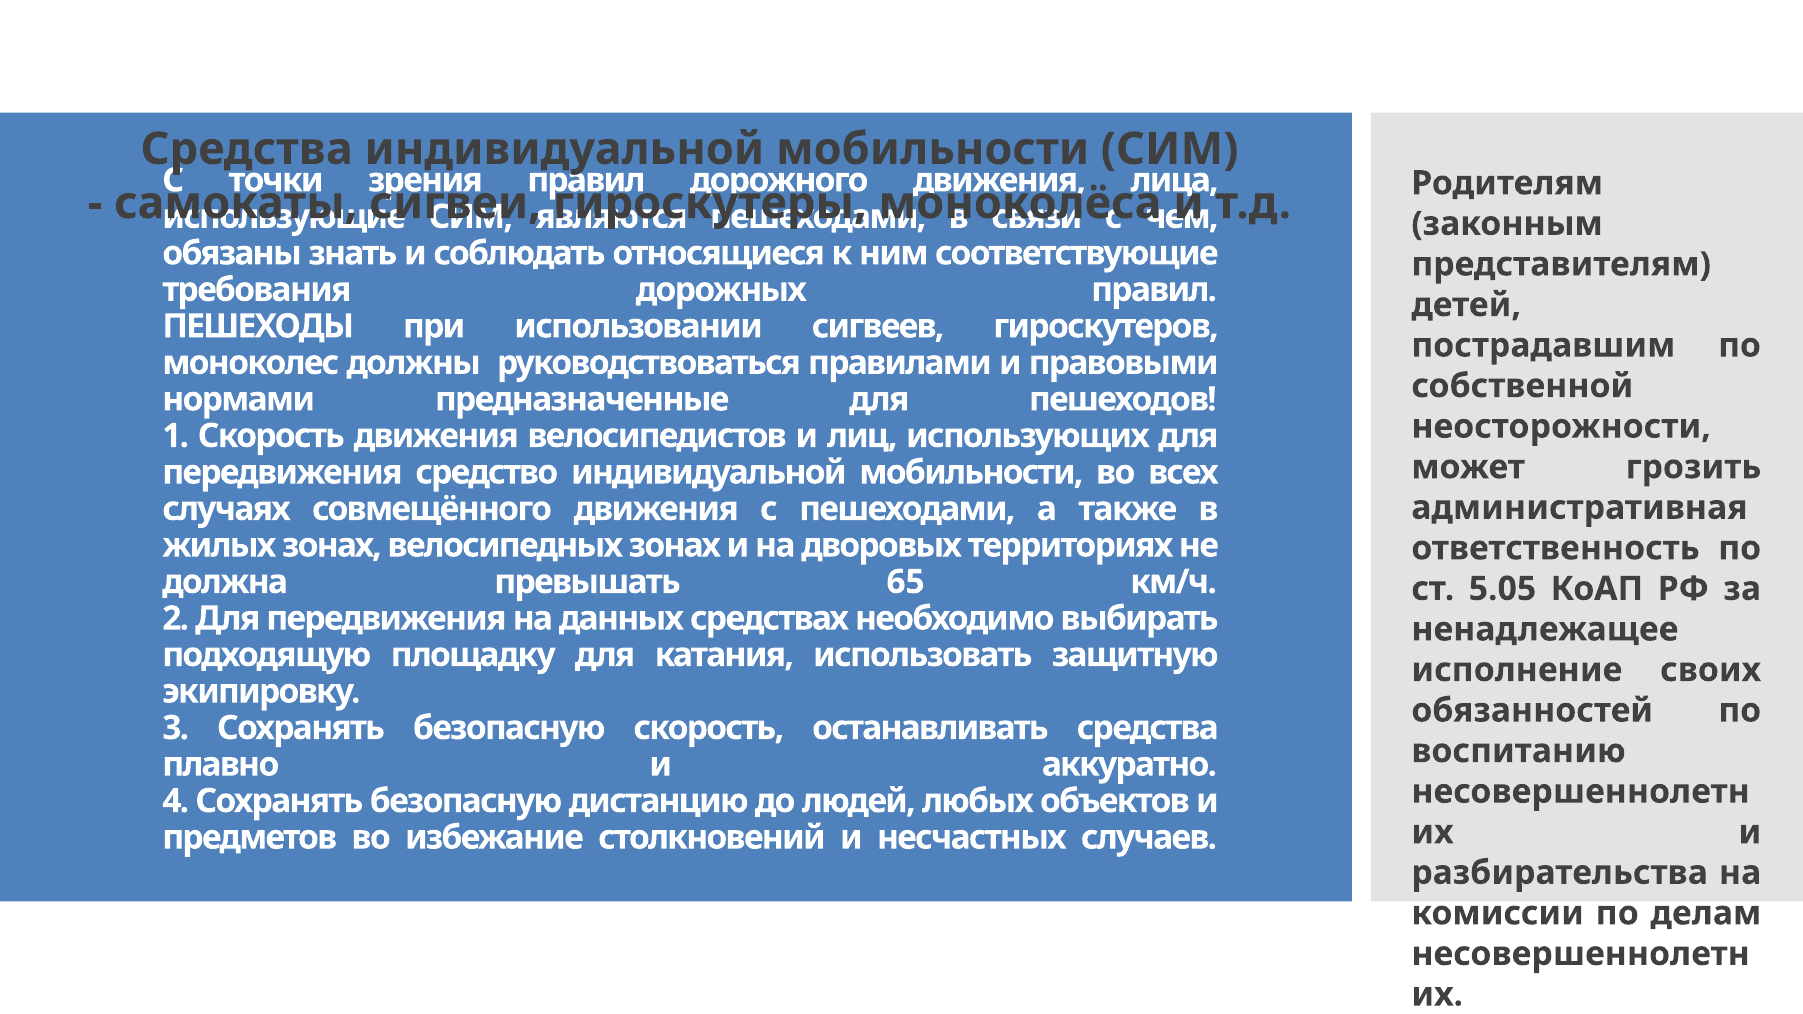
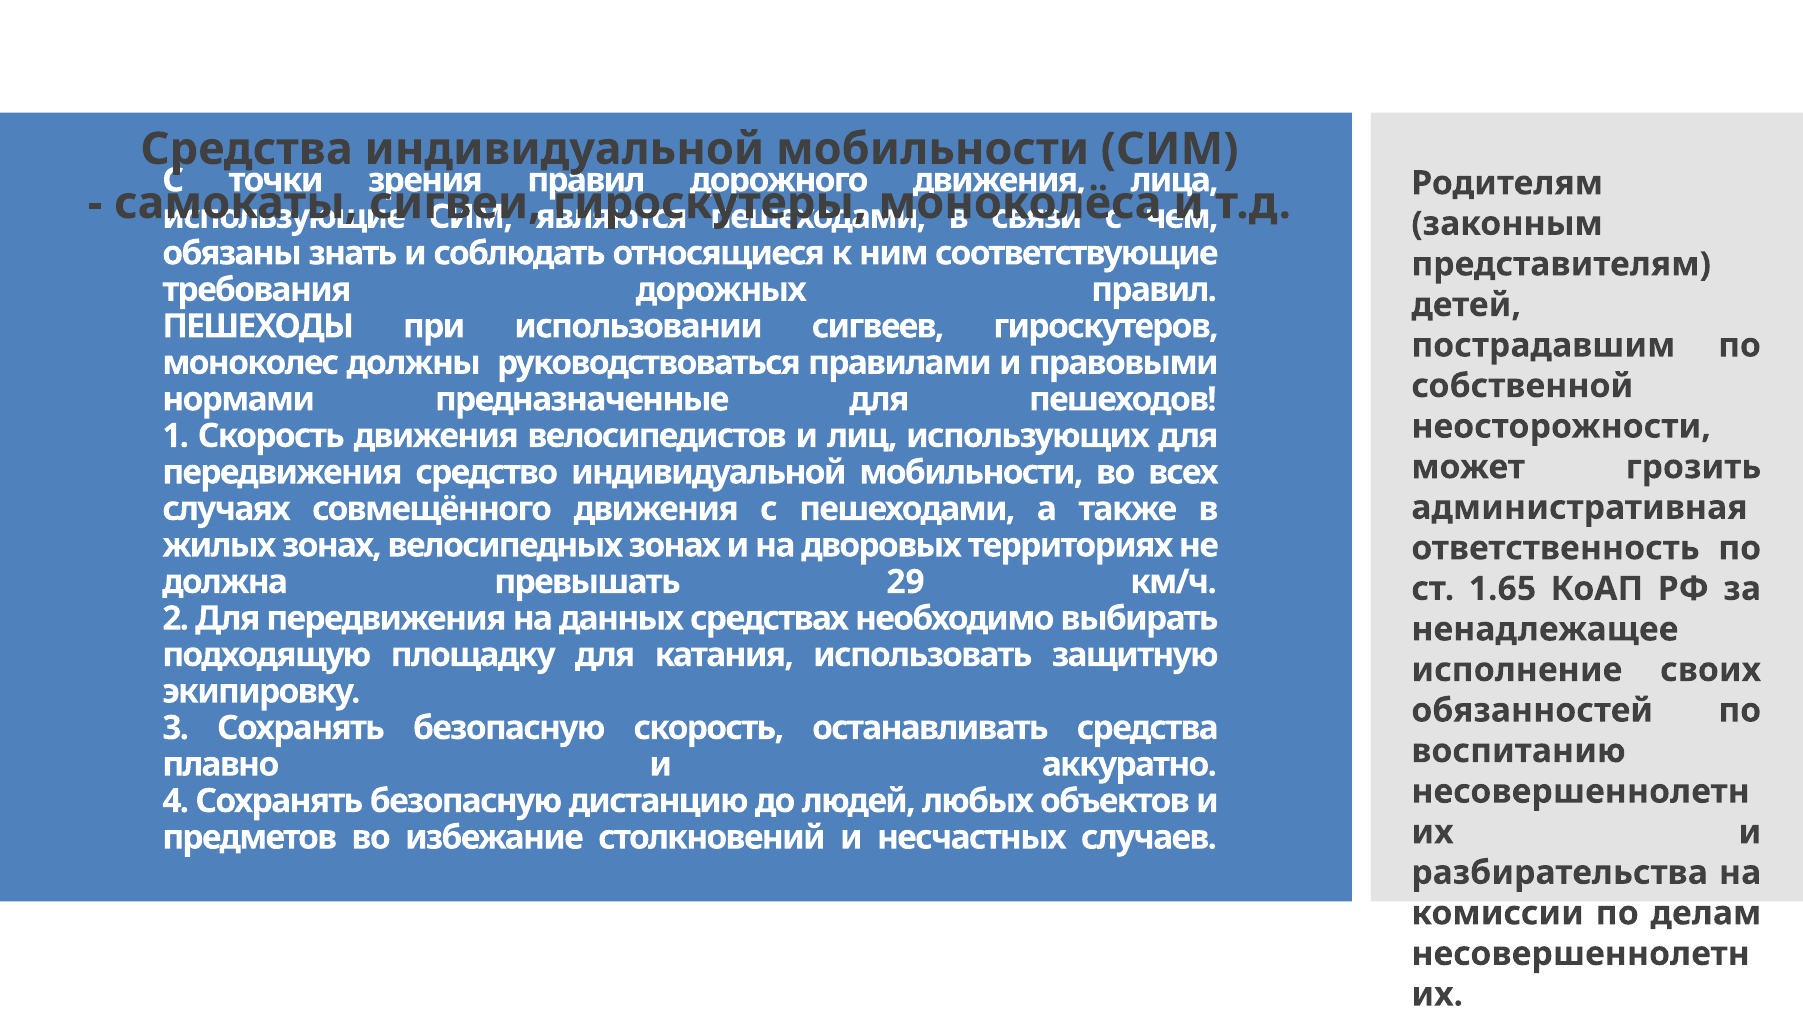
65: 65 -> 29
5.05: 5.05 -> 1.65
